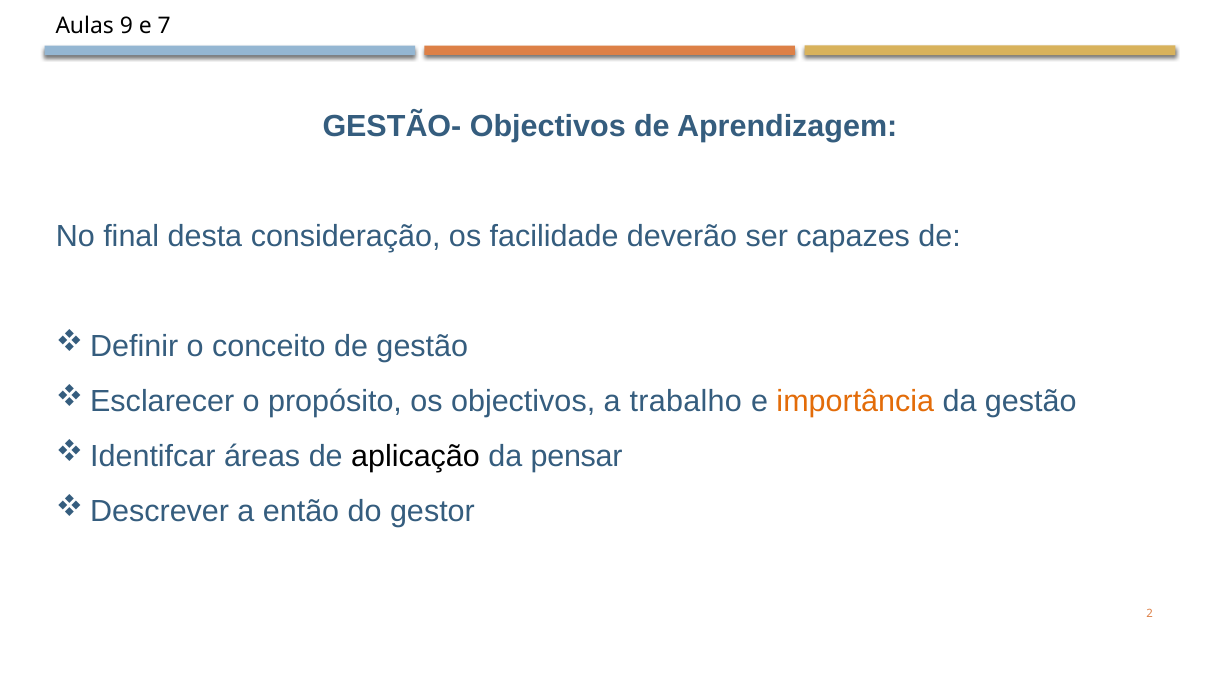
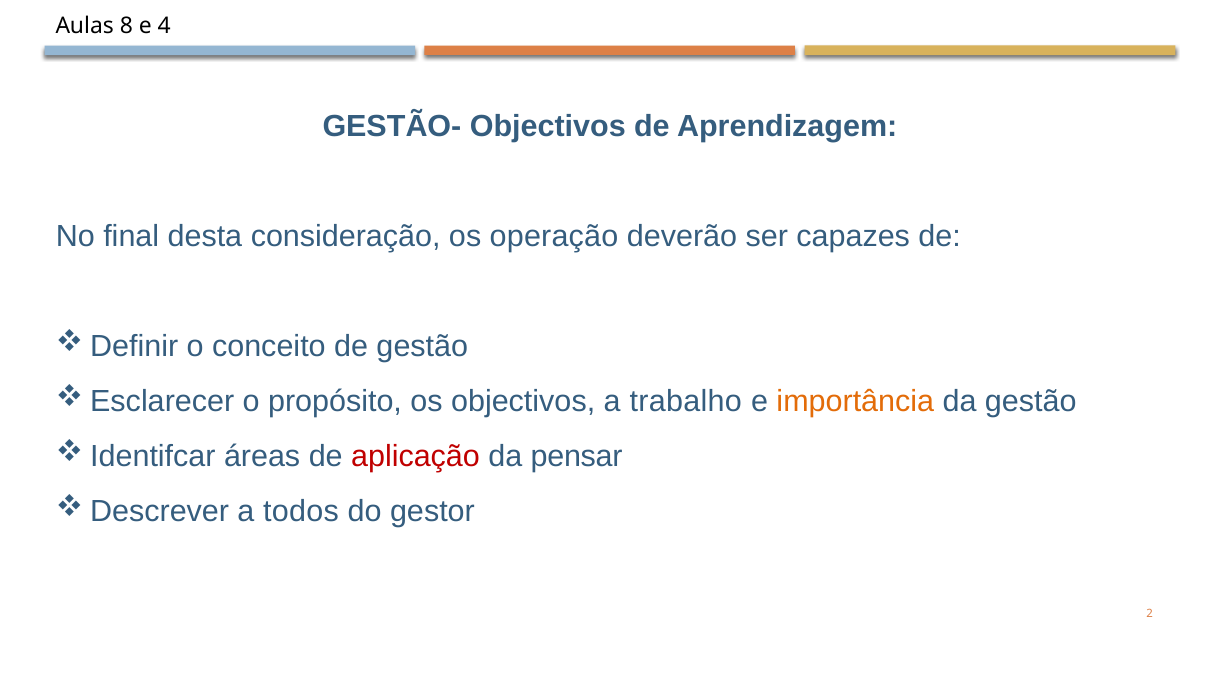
9: 9 -> 8
7: 7 -> 4
facilidade: facilidade -> operação
aplicação colour: black -> red
então: então -> todos
